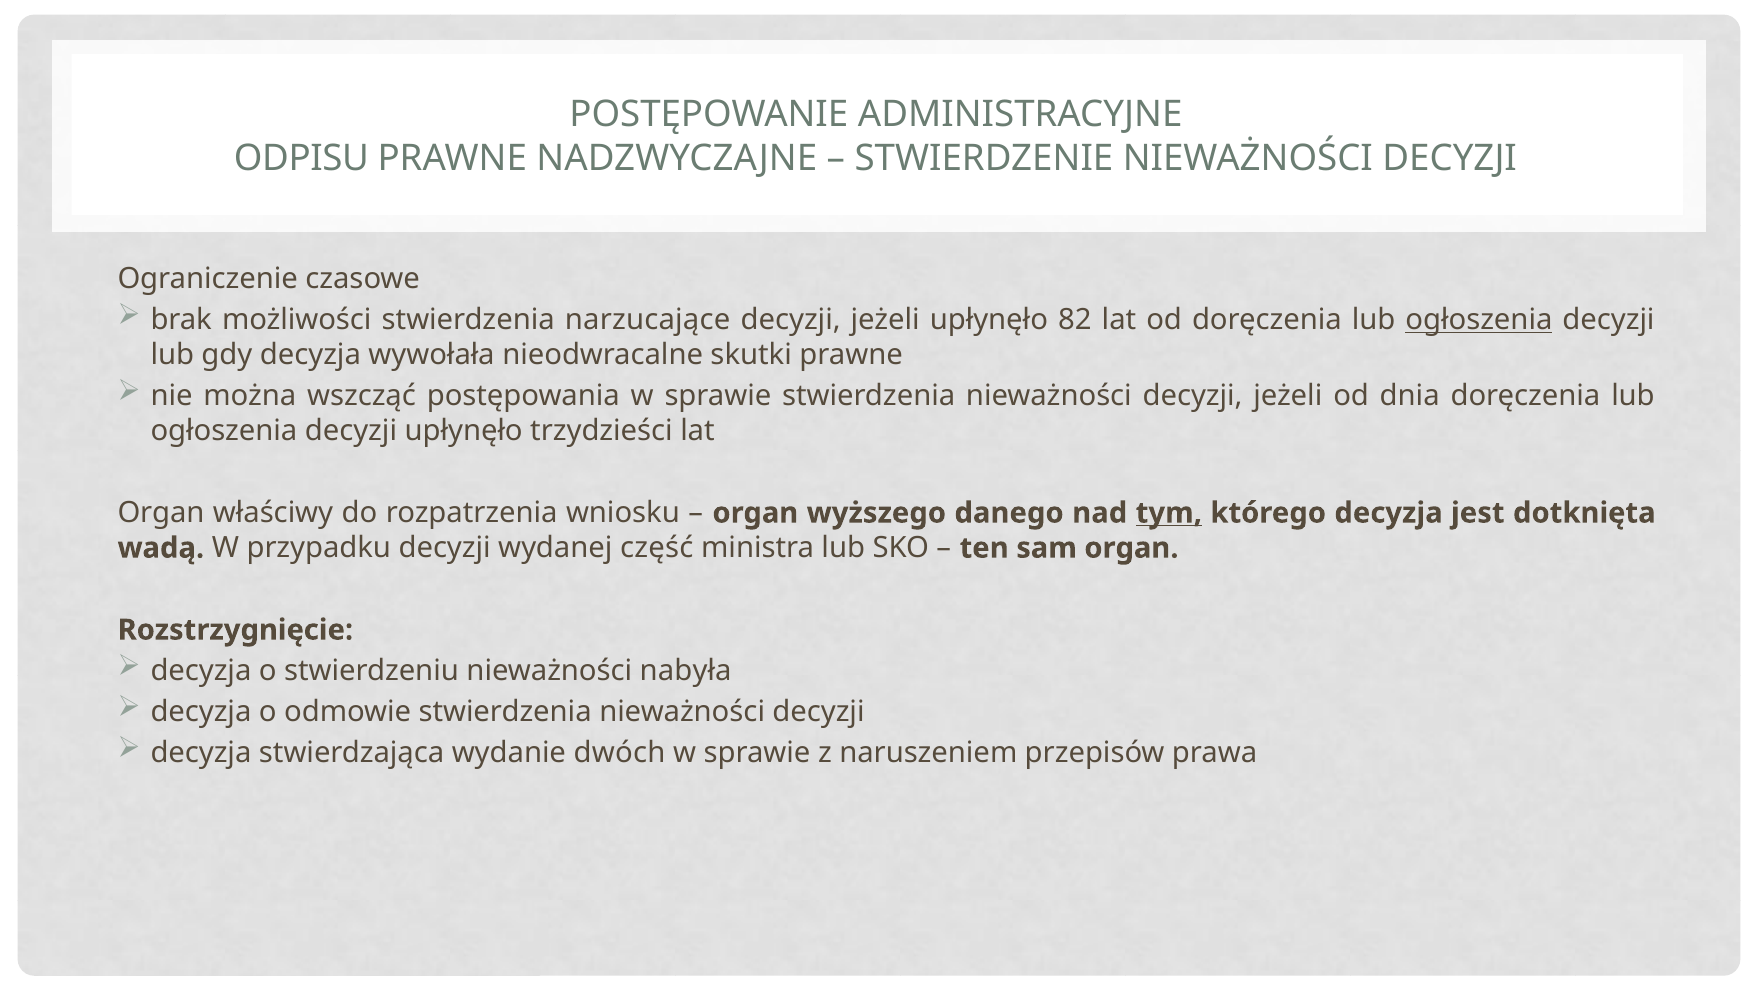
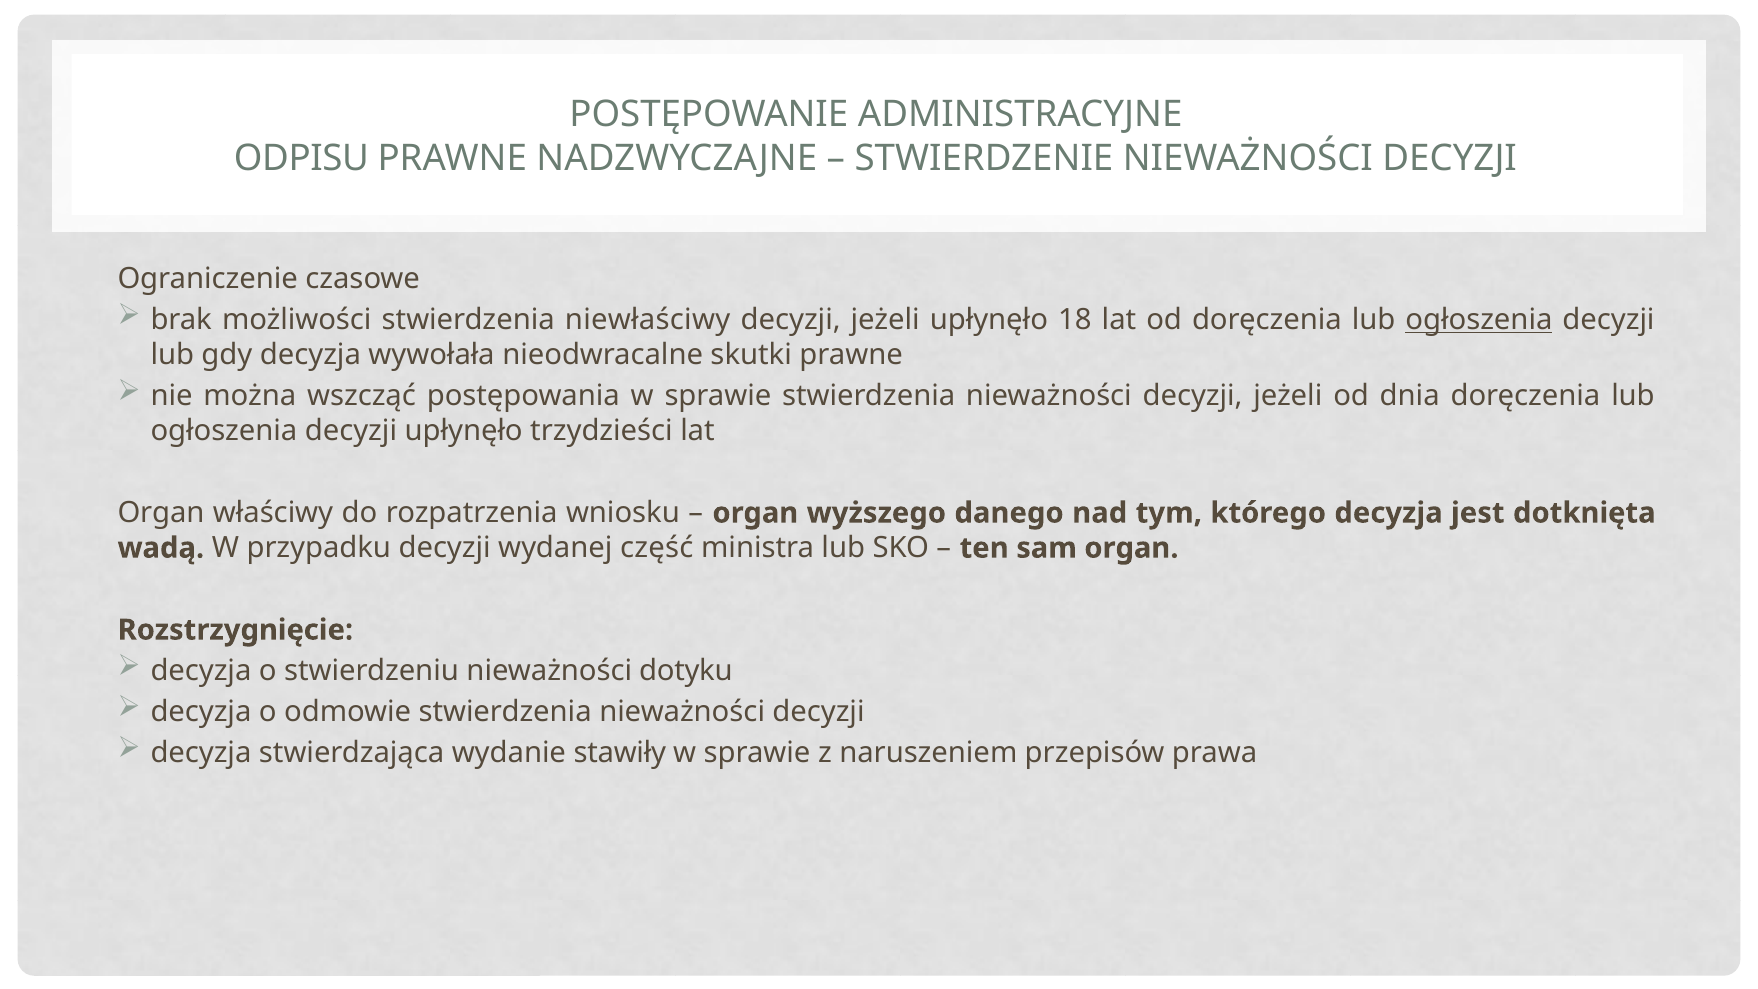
narzucające: narzucające -> niewłaściwy
82: 82 -> 18
tym underline: present -> none
nabyła: nabyła -> dotyku
dwóch: dwóch -> stawiły
